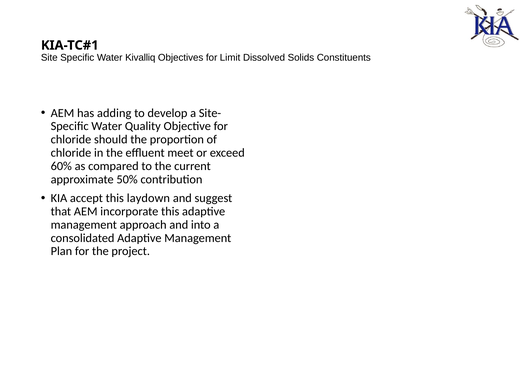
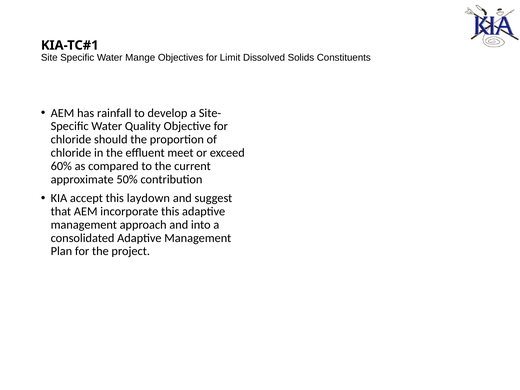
Kivalliq: Kivalliq -> Mange
adding: adding -> rainfall
